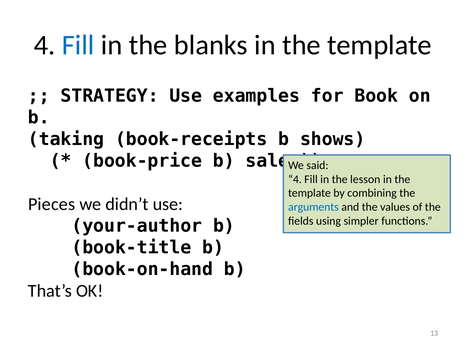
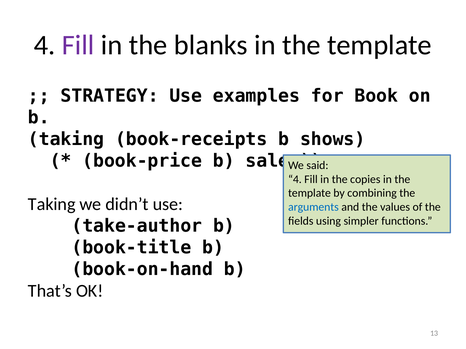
Fill at (78, 45) colour: blue -> purple
lesson: lesson -> copies
Pieces at (52, 205): Pieces -> Taking
your-author: your-author -> take-author
